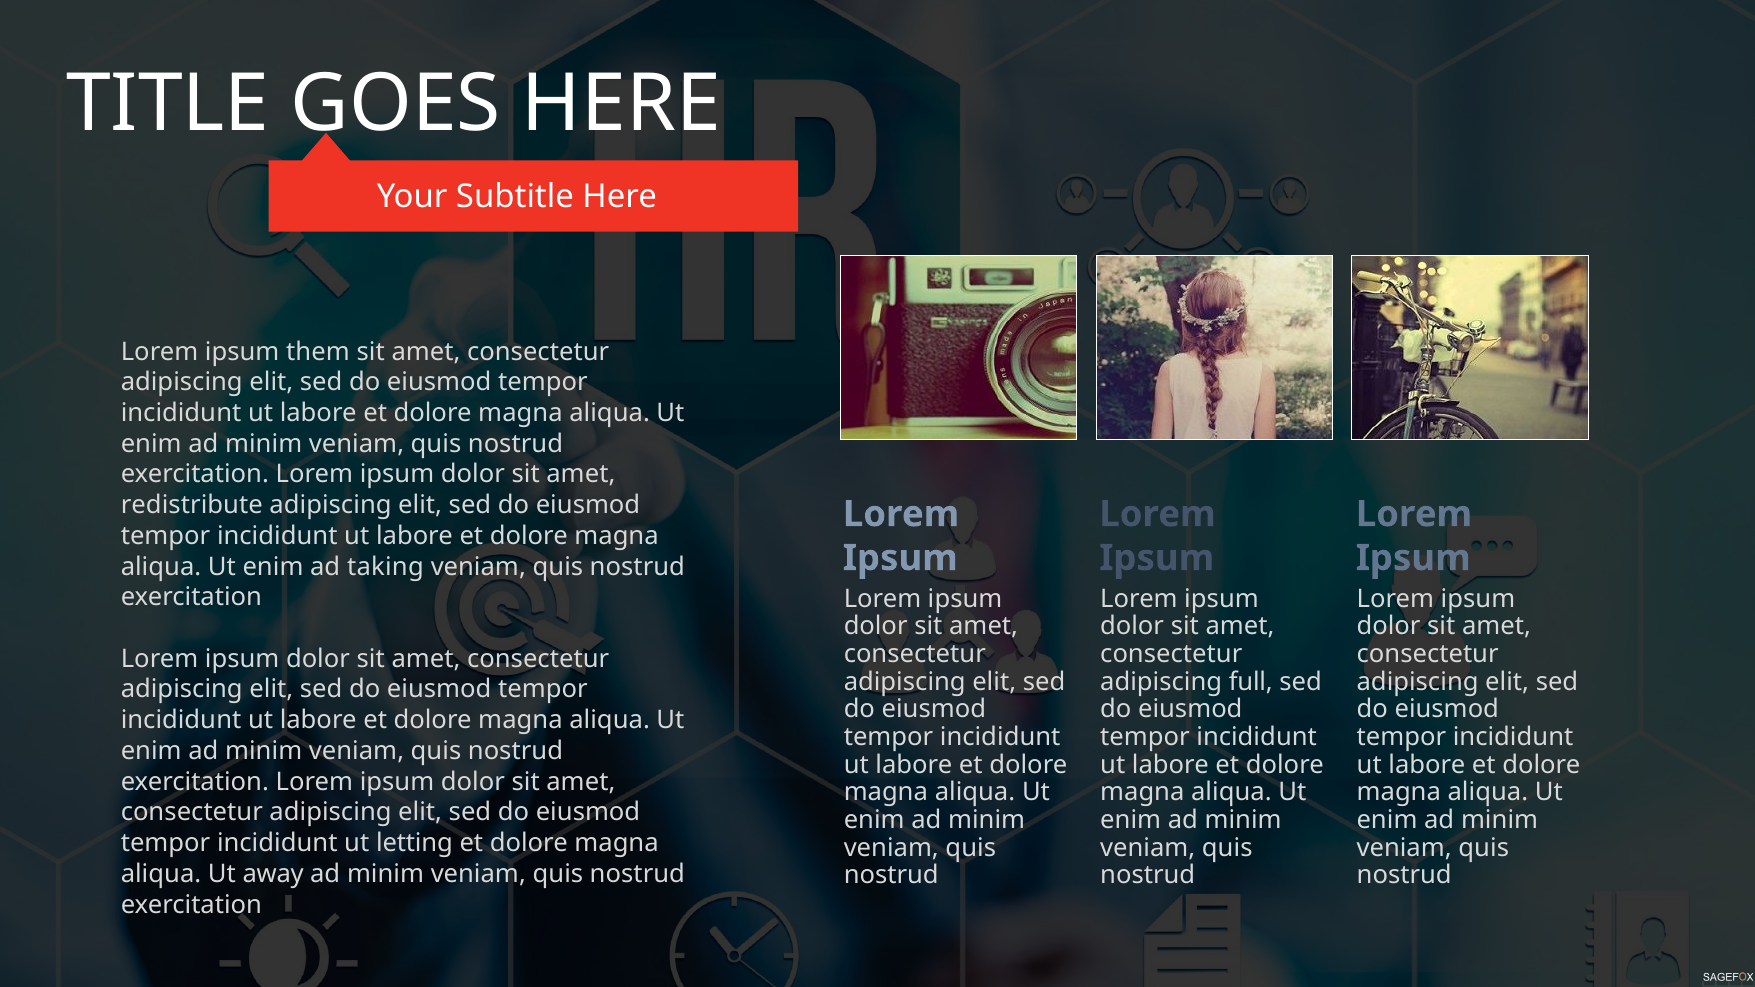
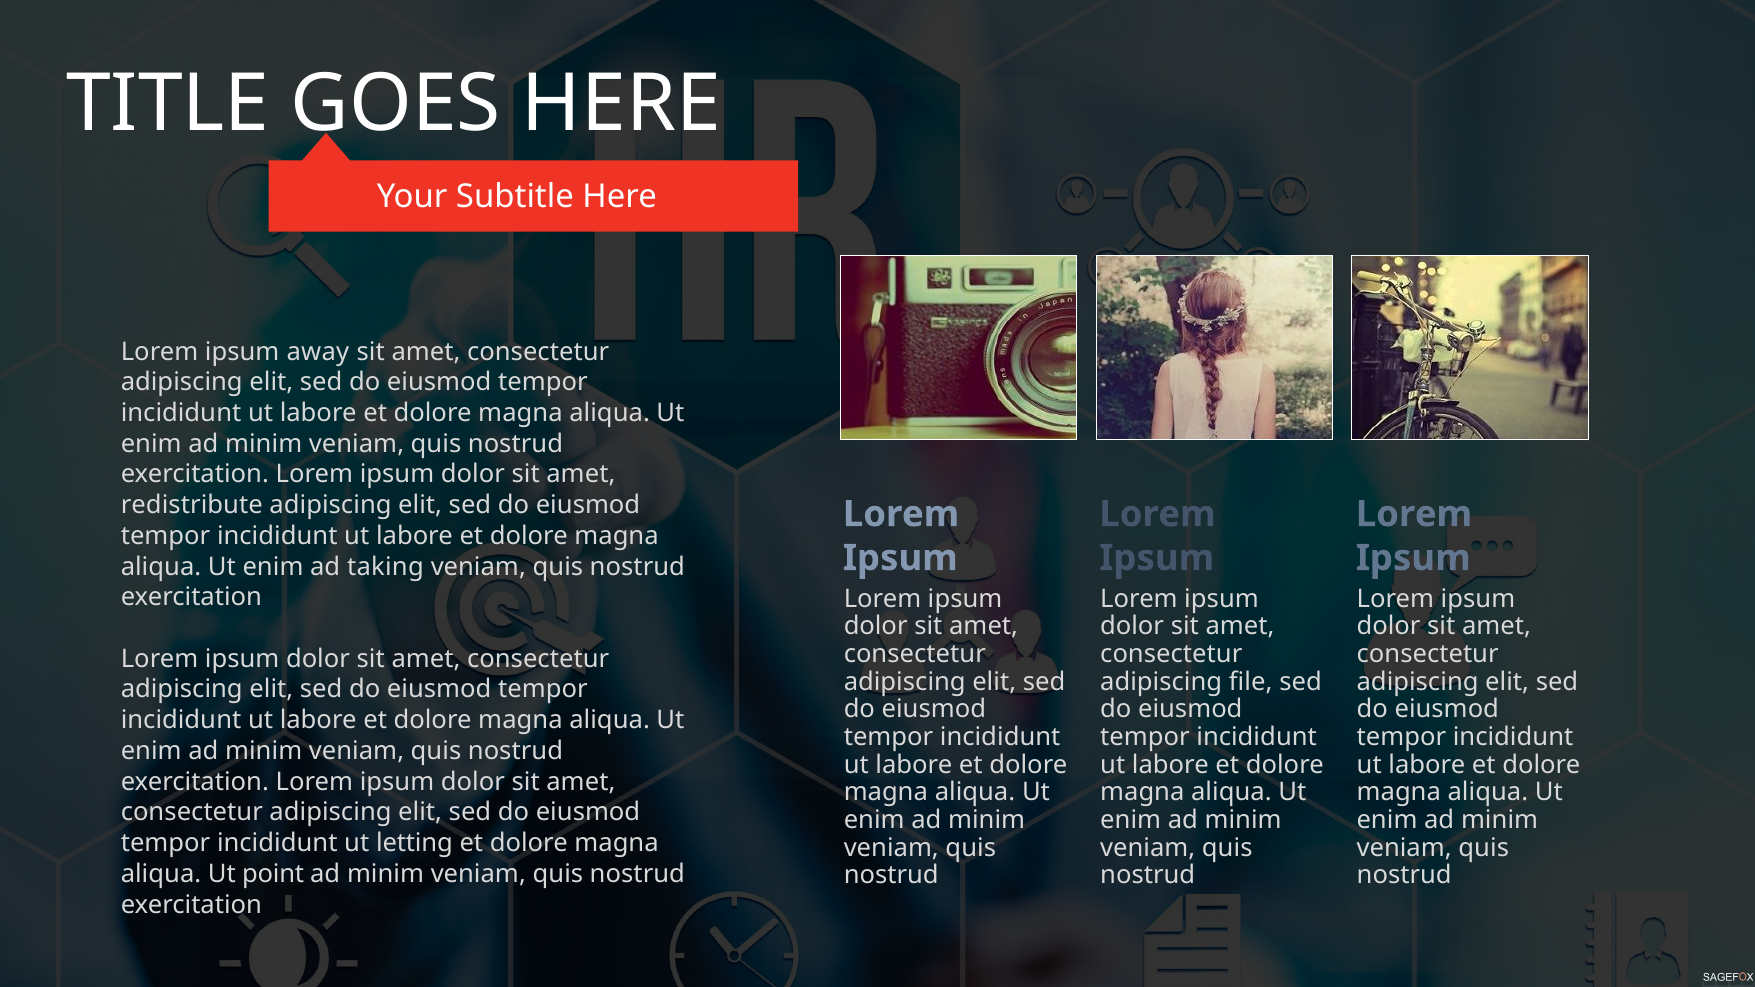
them: them -> away
full: full -> file
away: away -> point
